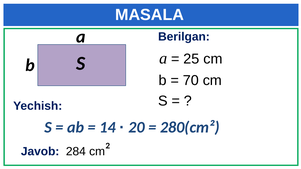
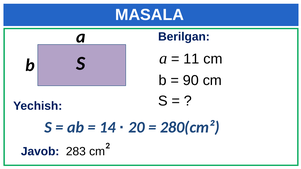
25: 25 -> 11
70: 70 -> 90
284: 284 -> 283
